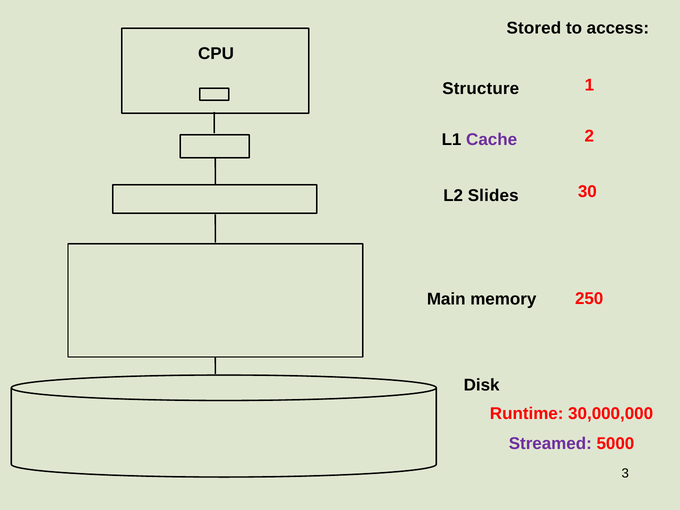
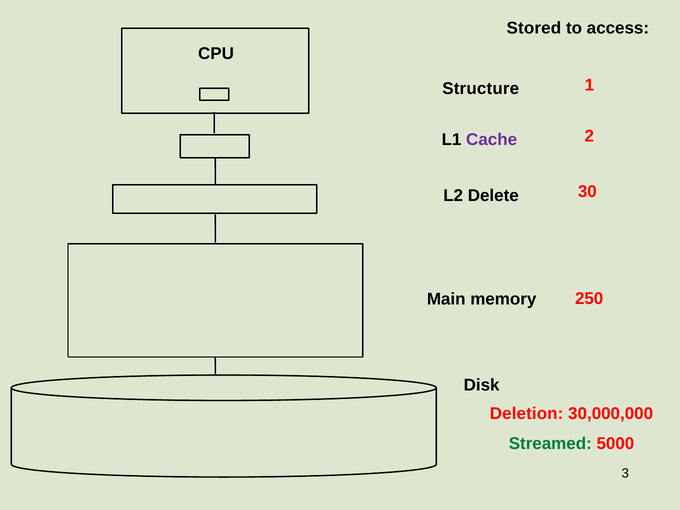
Slides: Slides -> Delete
Runtime: Runtime -> Deletion
Streamed colour: purple -> green
